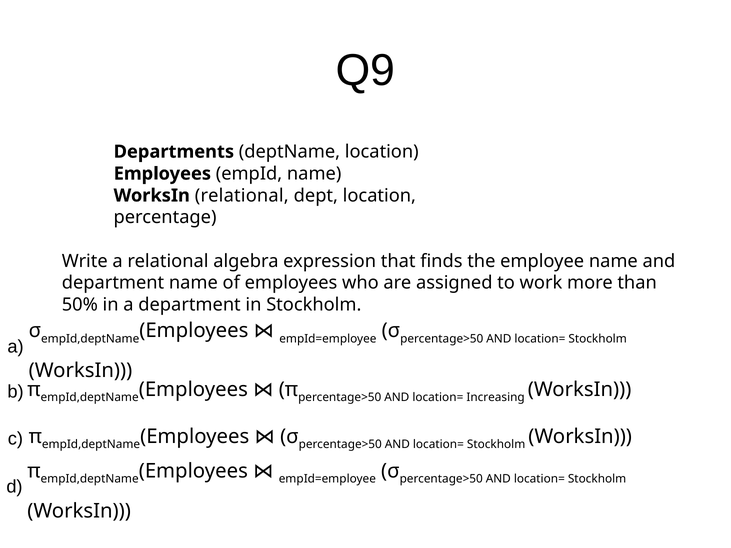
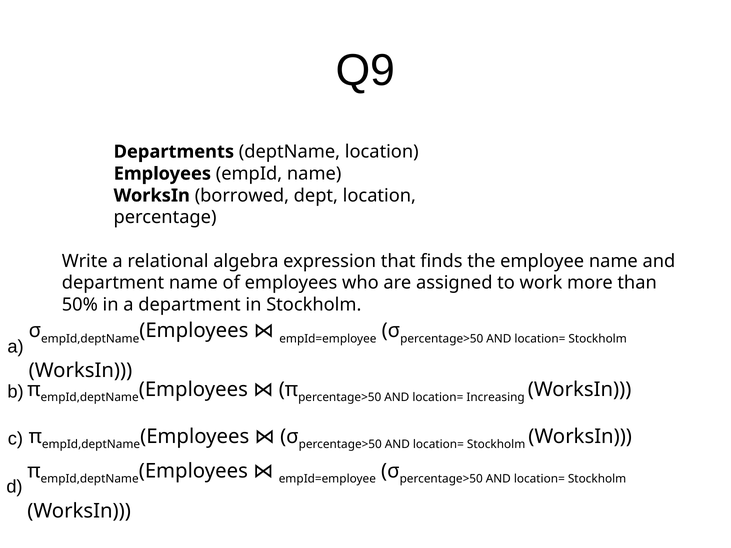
WorksIn relational: relational -> borrowed
